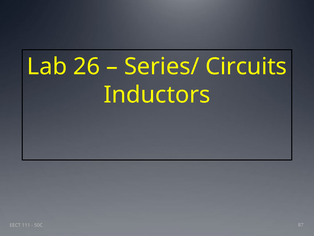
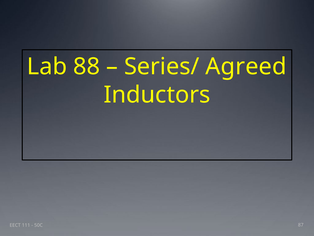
26: 26 -> 88
Circuits: Circuits -> Agreed
